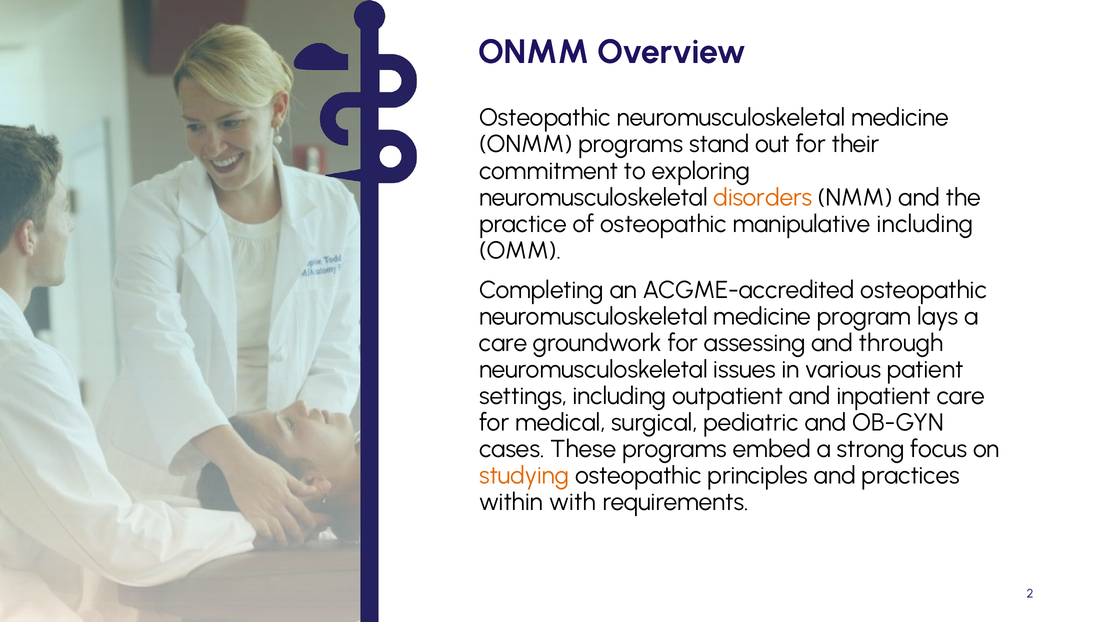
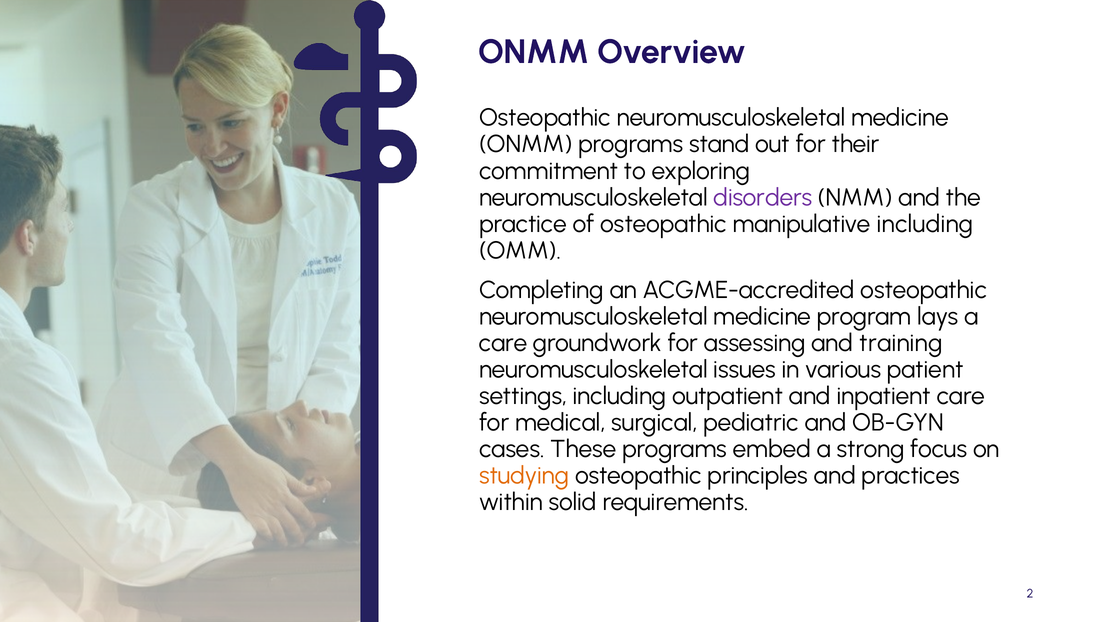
disorders colour: orange -> purple
through: through -> training
with: with -> solid
